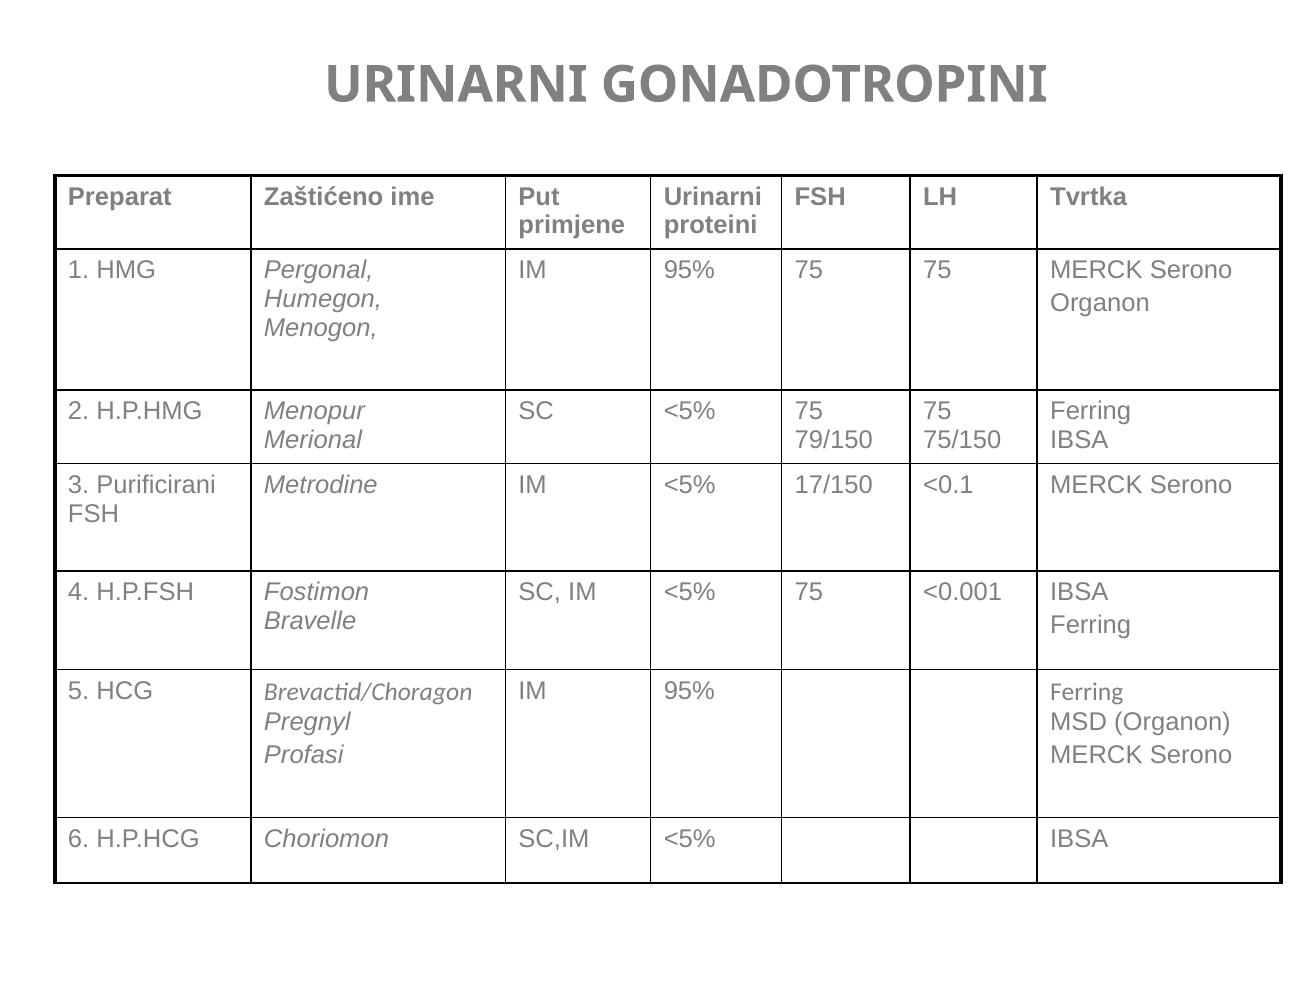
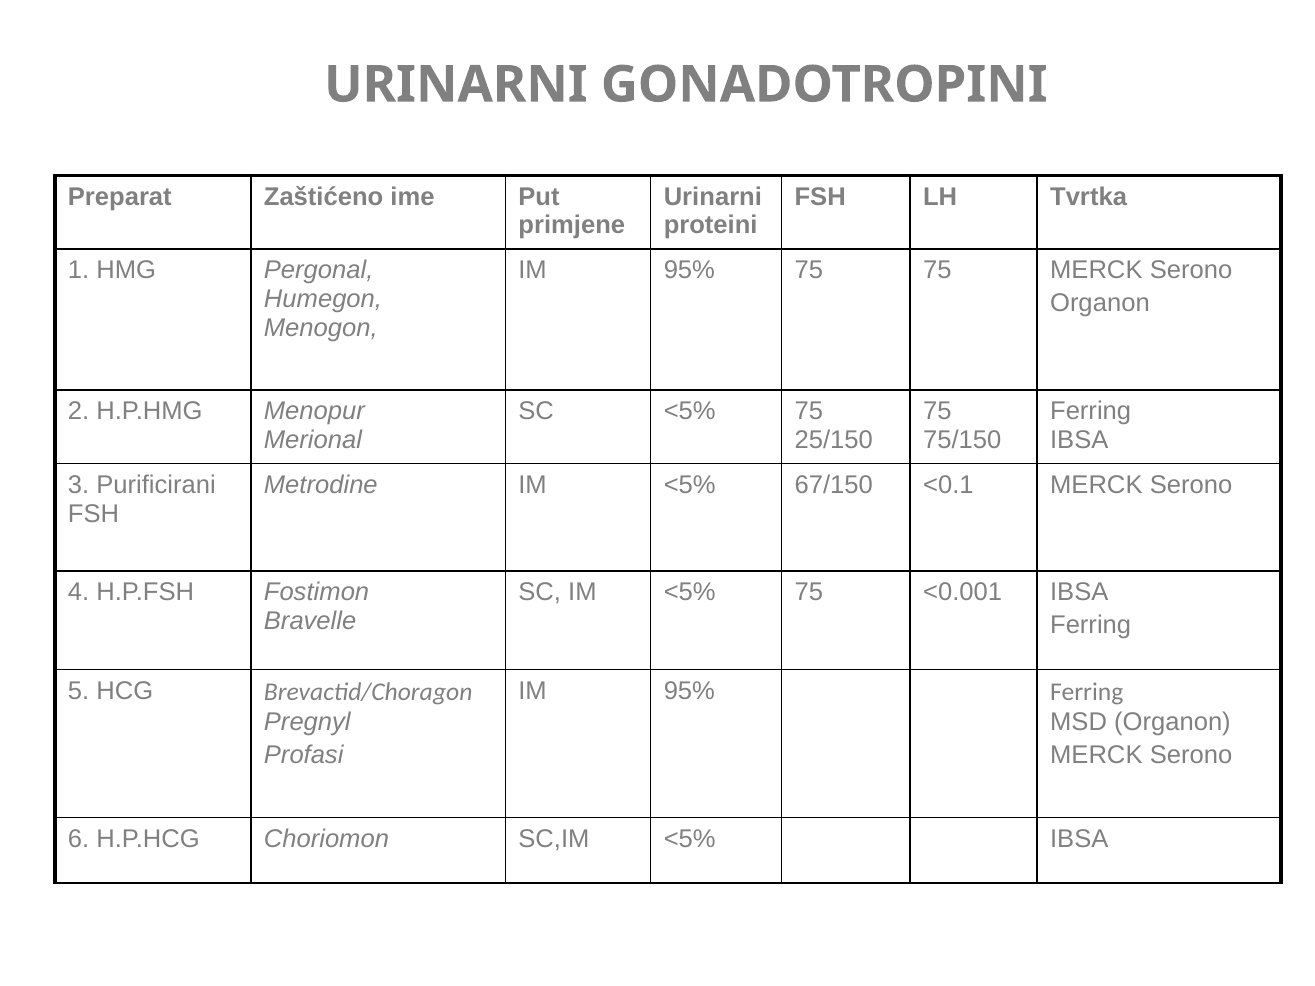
79/150: 79/150 -> 25/150
17/150: 17/150 -> 67/150
